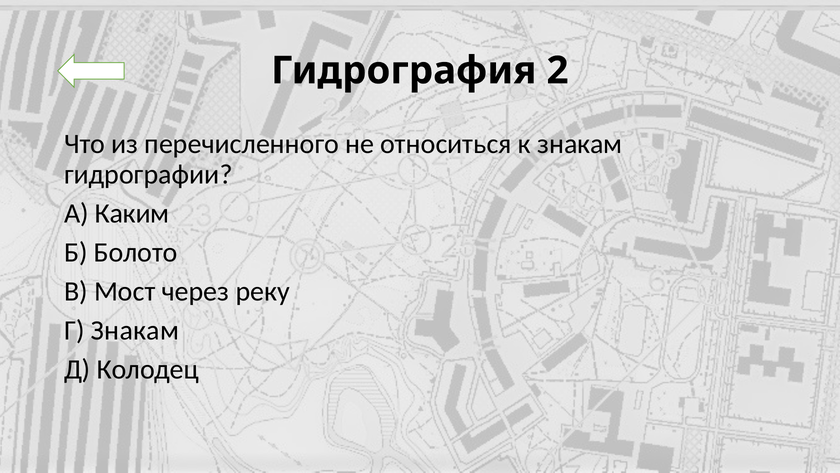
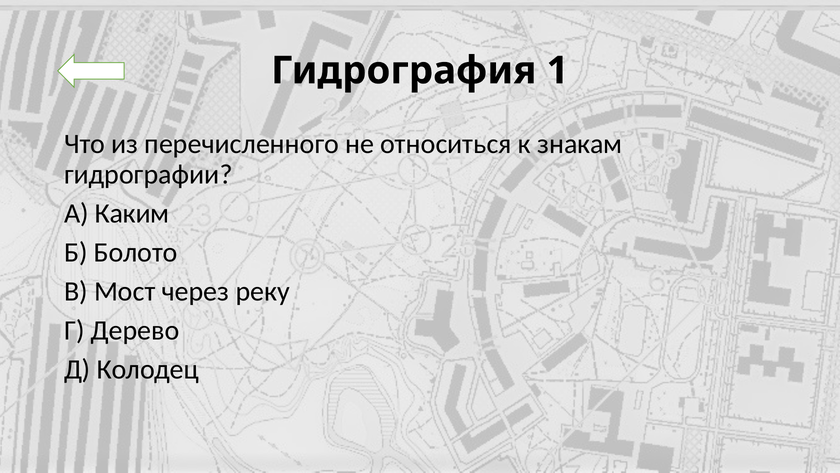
2: 2 -> 1
Г Знакам: Знакам -> Дерево
